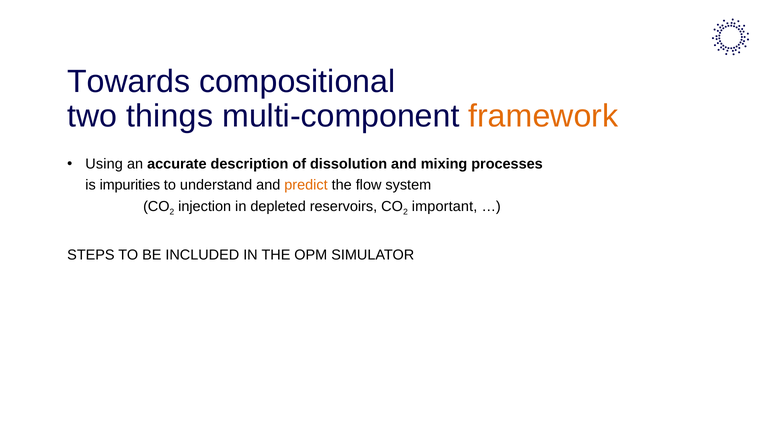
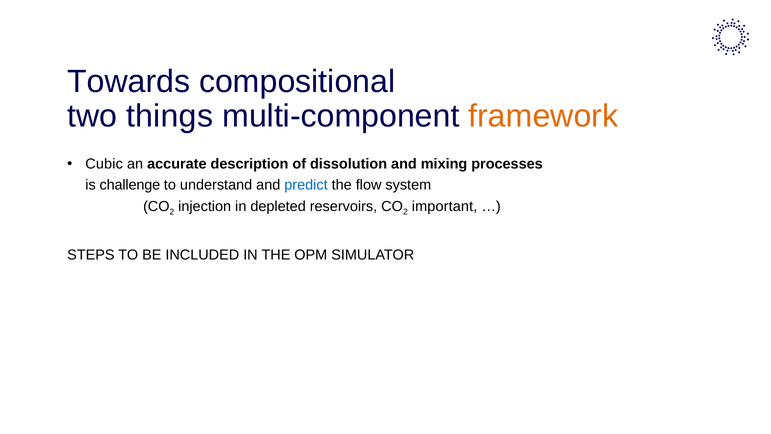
Using: Using -> Cubic
impurities: impurities -> challenge
predict colour: orange -> blue
